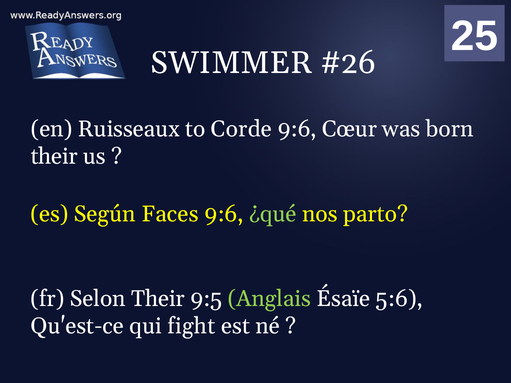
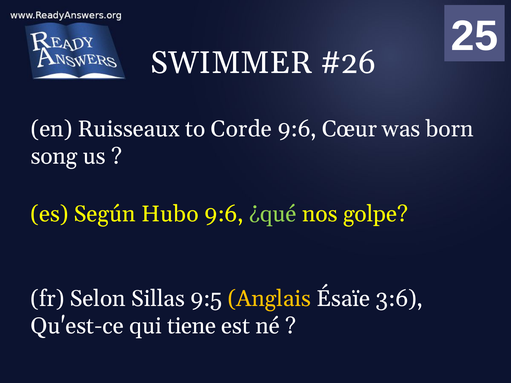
their at (54, 157): their -> song
Faces: Faces -> Hubo
parto: parto -> golpe
Selon Their: Their -> Sillas
Anglais colour: light green -> yellow
5:6: 5:6 -> 3:6
fight: fight -> tiene
